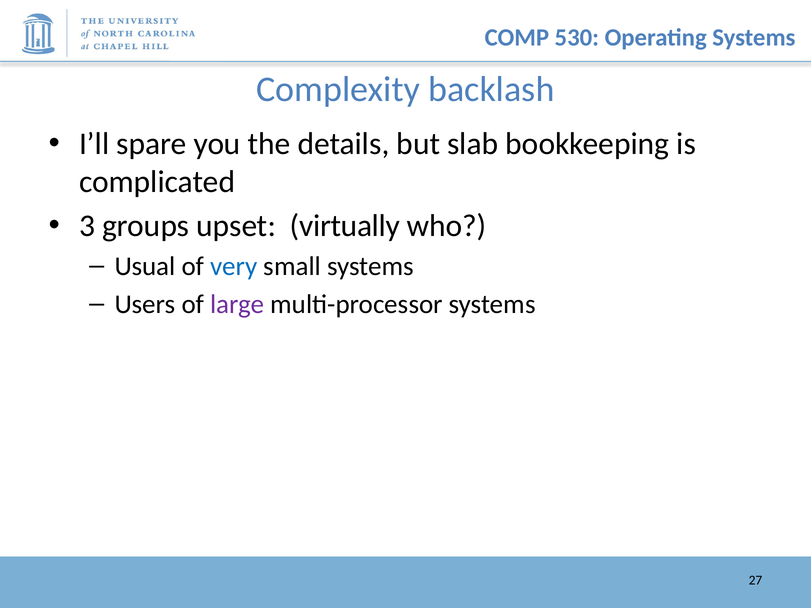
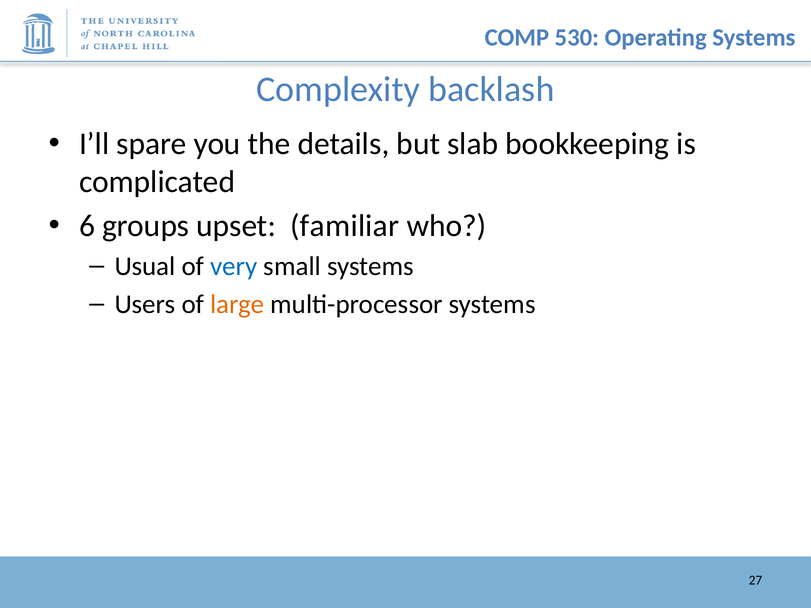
3: 3 -> 6
virtually: virtually -> familiar
large colour: purple -> orange
